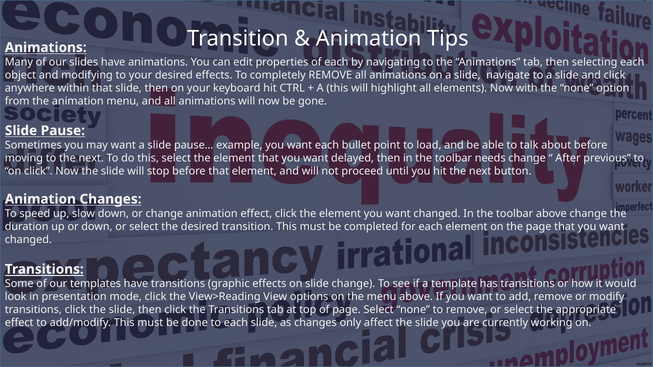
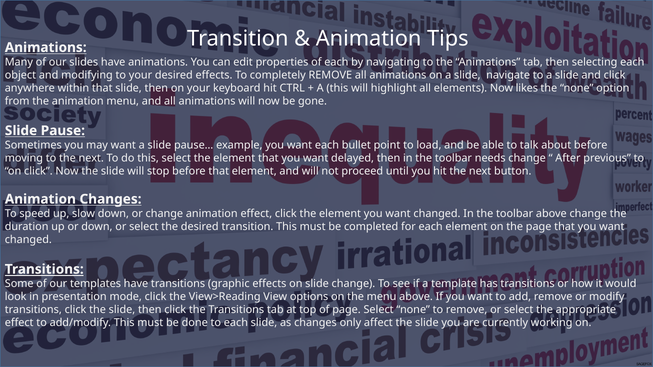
with: with -> likes
